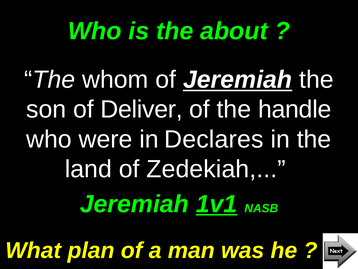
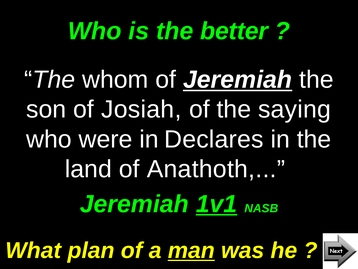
about: about -> better
Deliver: Deliver -> Josiah
handle: handle -> saying
Zedekiah: Zedekiah -> Anathoth
man underline: none -> present
